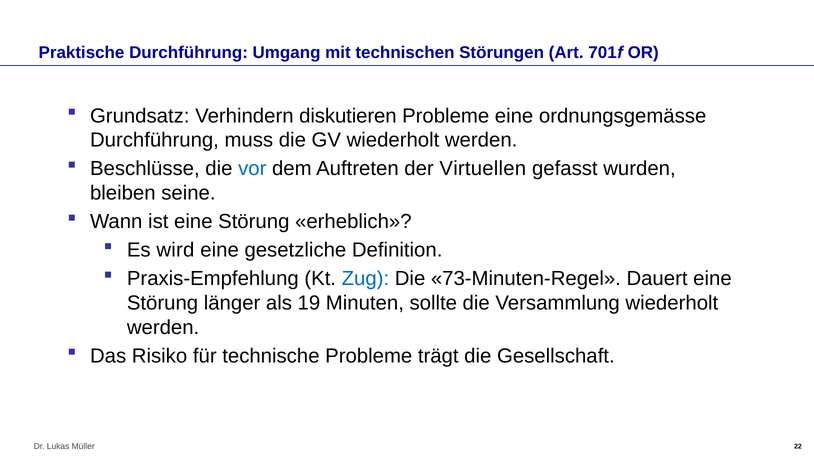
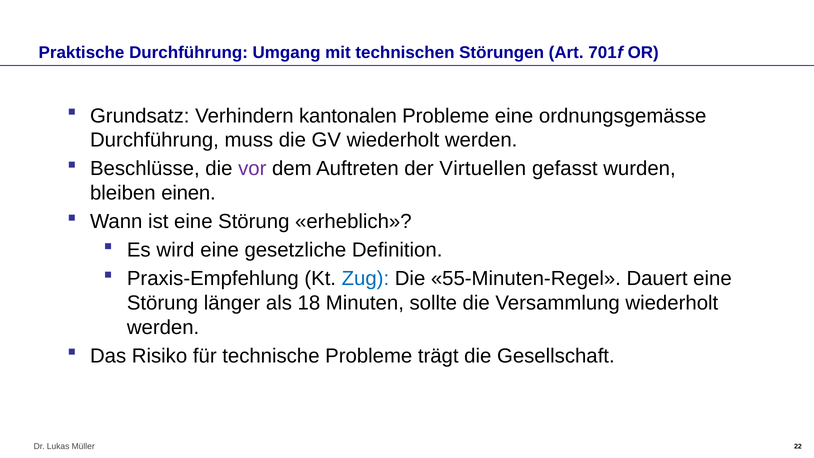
diskutieren: diskutieren -> kantonalen
vor colour: blue -> purple
seine: seine -> einen
73-Minuten-Regel: 73-Minuten-Regel -> 55-Minuten-Regel
19: 19 -> 18
